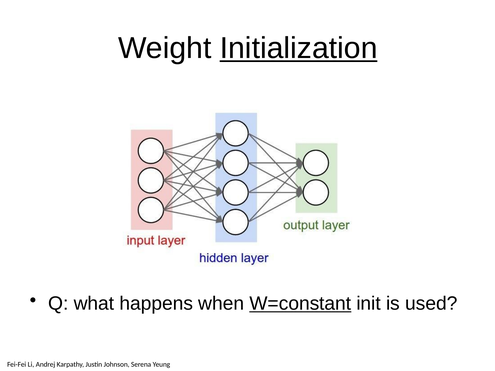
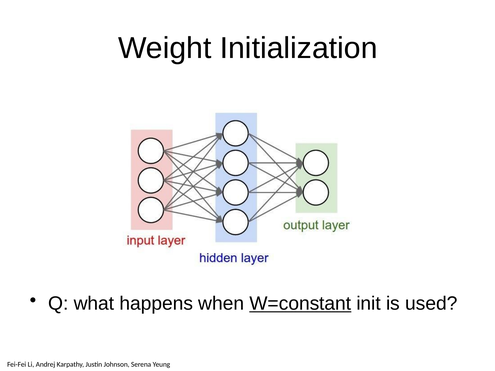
Initialization underline: present -> none
